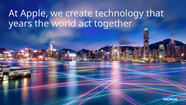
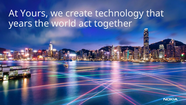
Apple: Apple -> Yours
